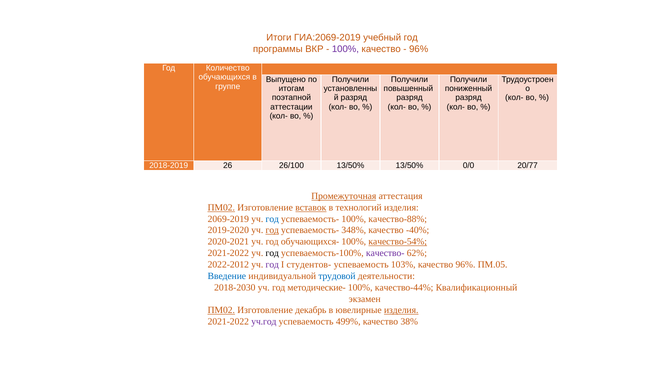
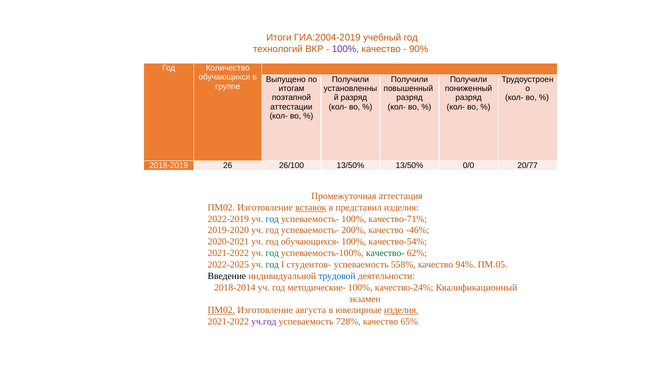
ГИА:2069-2019: ГИА:2069-2019 -> ГИА:2004-2019
программы: программы -> технологий
96% at (419, 49): 96% -> 90%
Промежуточная underline: present -> none
ПМ02 at (221, 207) underline: present -> none
технологий: технологий -> представил
2069-2019: 2069-2019 -> 2022-2019
качество-88%: качество-88% -> качество-71%
год at (272, 230) underline: present -> none
348%: 348% -> 200%
-40%: -40% -> -46%
качество-54% underline: present -> none
год at (272, 253) colour: black -> green
качество- colour: purple -> green
2022-2012: 2022-2012 -> 2022-2025
год at (272, 264) colour: purple -> green
103%: 103% -> 558%
качество 96%: 96% -> 94%
Введение colour: blue -> black
2018-2030: 2018-2030 -> 2018-2014
качество-44%: качество-44% -> качество-24%
декабрь: декабрь -> августа
499%: 499% -> 728%
38%: 38% -> 65%
